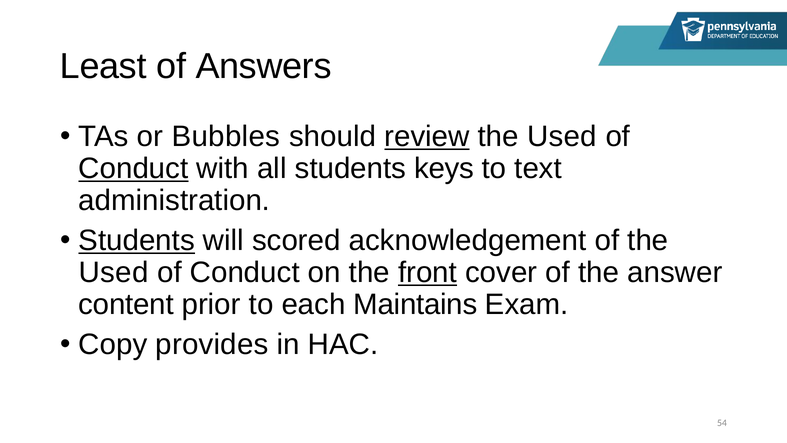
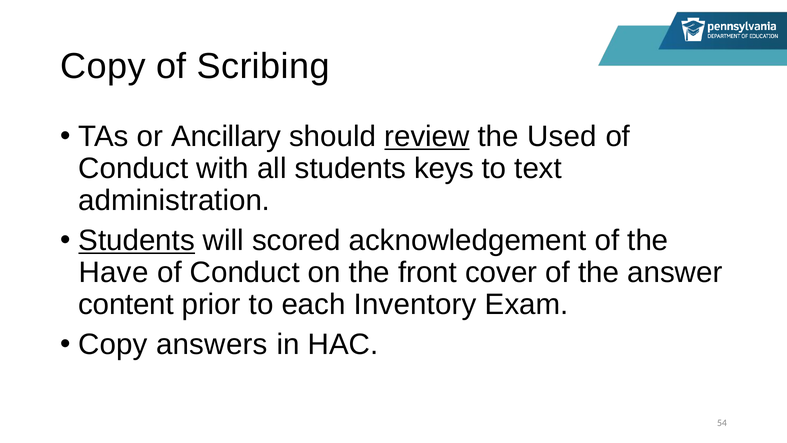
Least at (103, 66): Least -> Copy
Answers: Answers -> Scribing
Bubbles: Bubbles -> Ancillary
Conduct at (133, 168) underline: present -> none
Used at (114, 272): Used -> Have
front underline: present -> none
Maintains: Maintains -> Inventory
provides: provides -> answers
